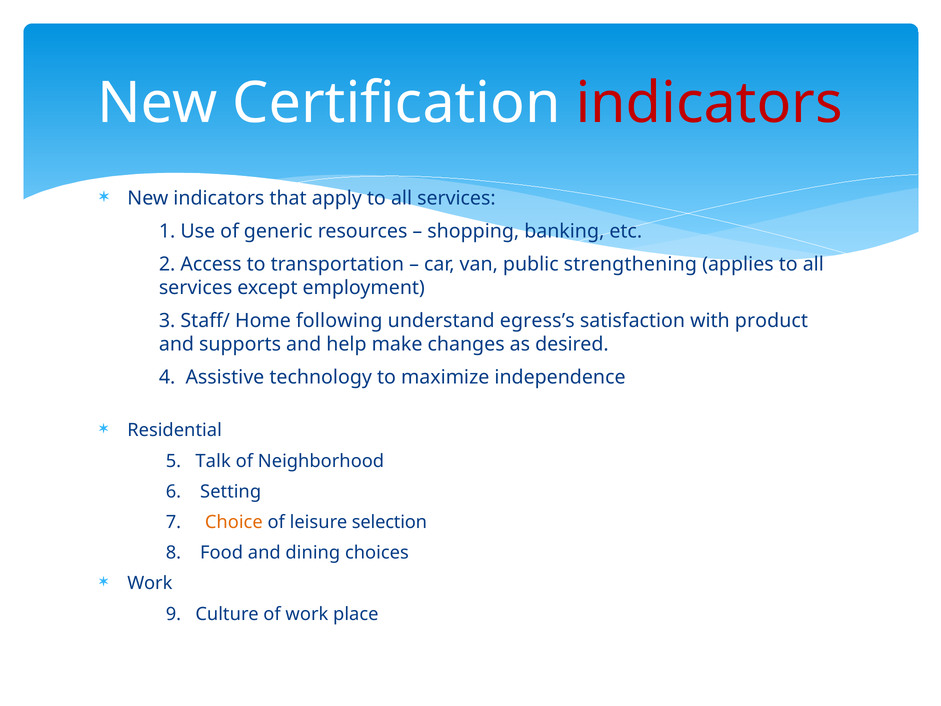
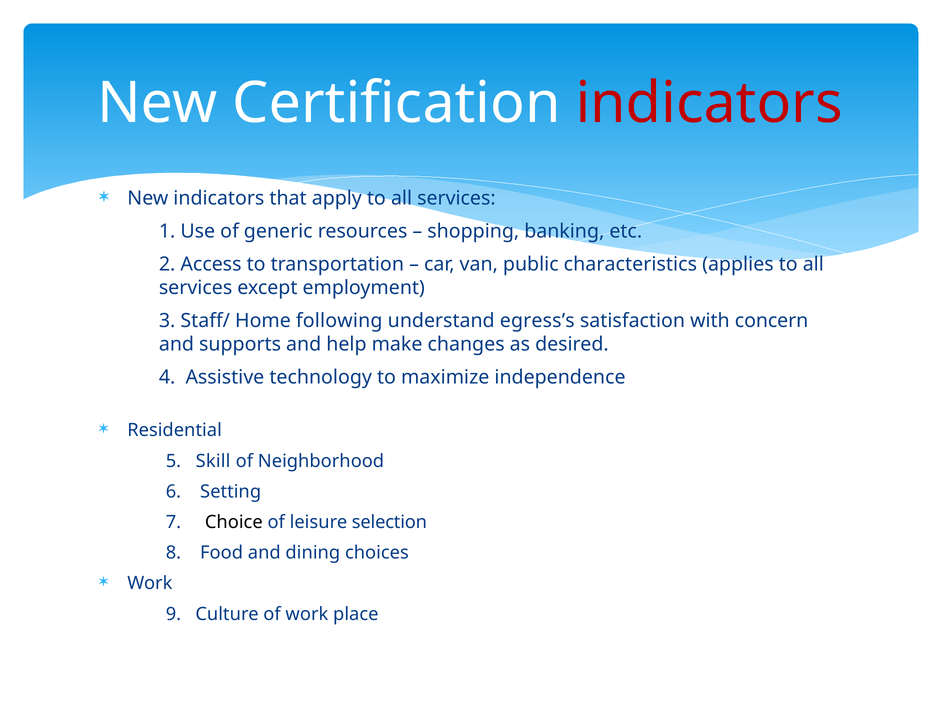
strengthening: strengthening -> characteristics
product: product -> concern
Talk: Talk -> Skill
Choice colour: orange -> black
